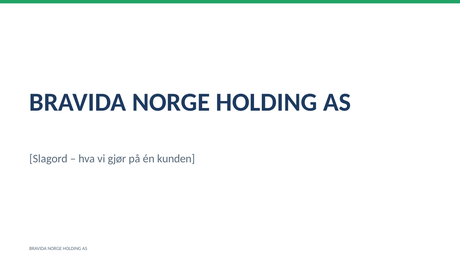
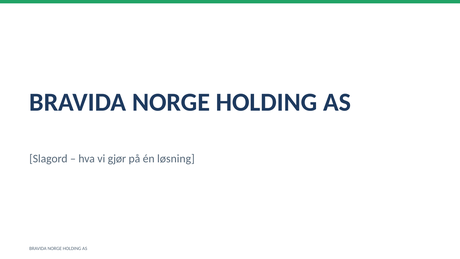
kunden: kunden -> løsning
